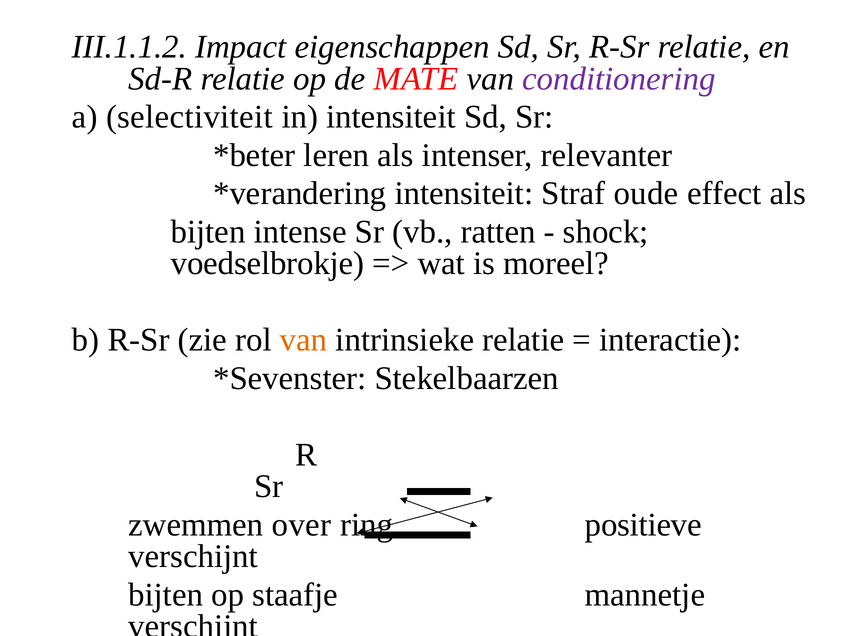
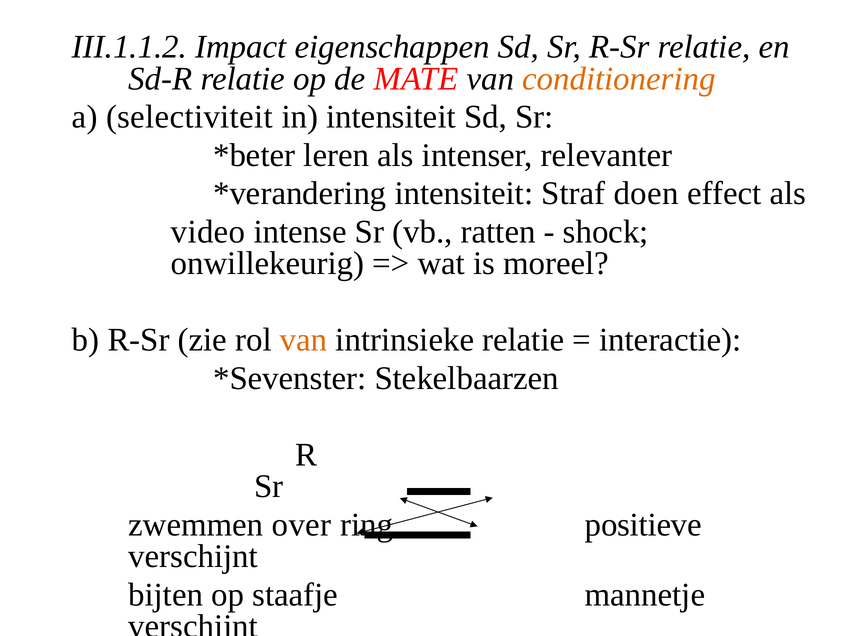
conditionering colour: purple -> orange
oude: oude -> doen
bijten at (208, 232): bijten -> video
voedselbrokje: voedselbrokje -> onwillekeurig
